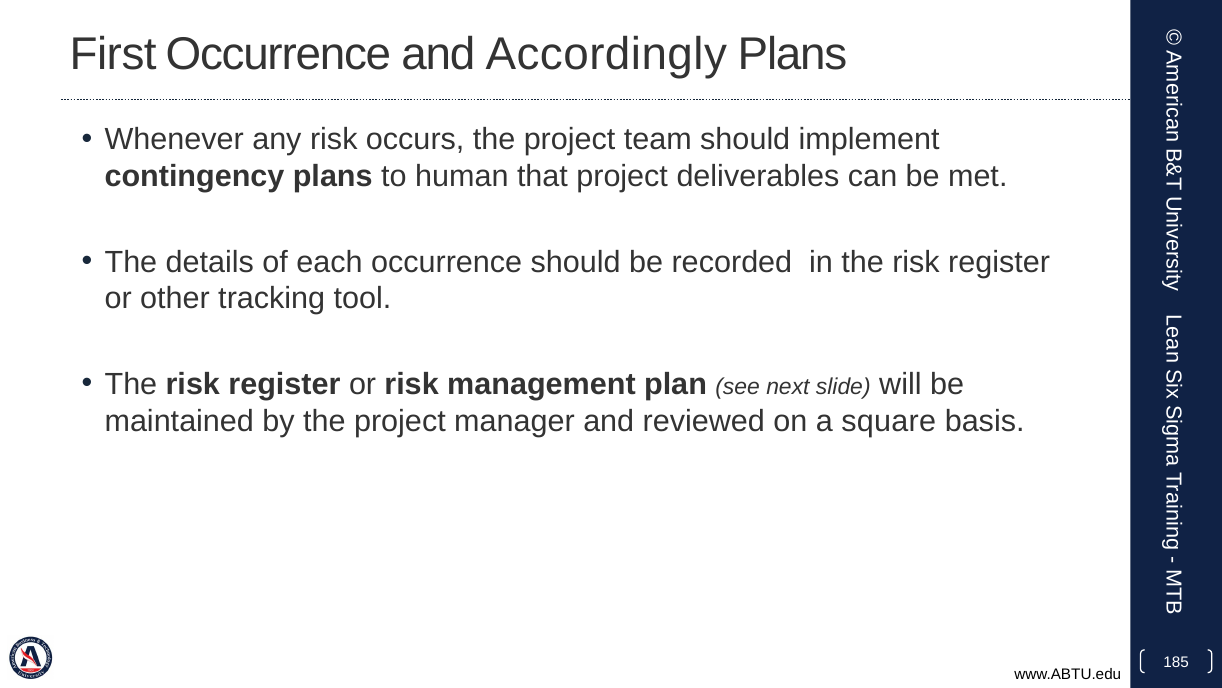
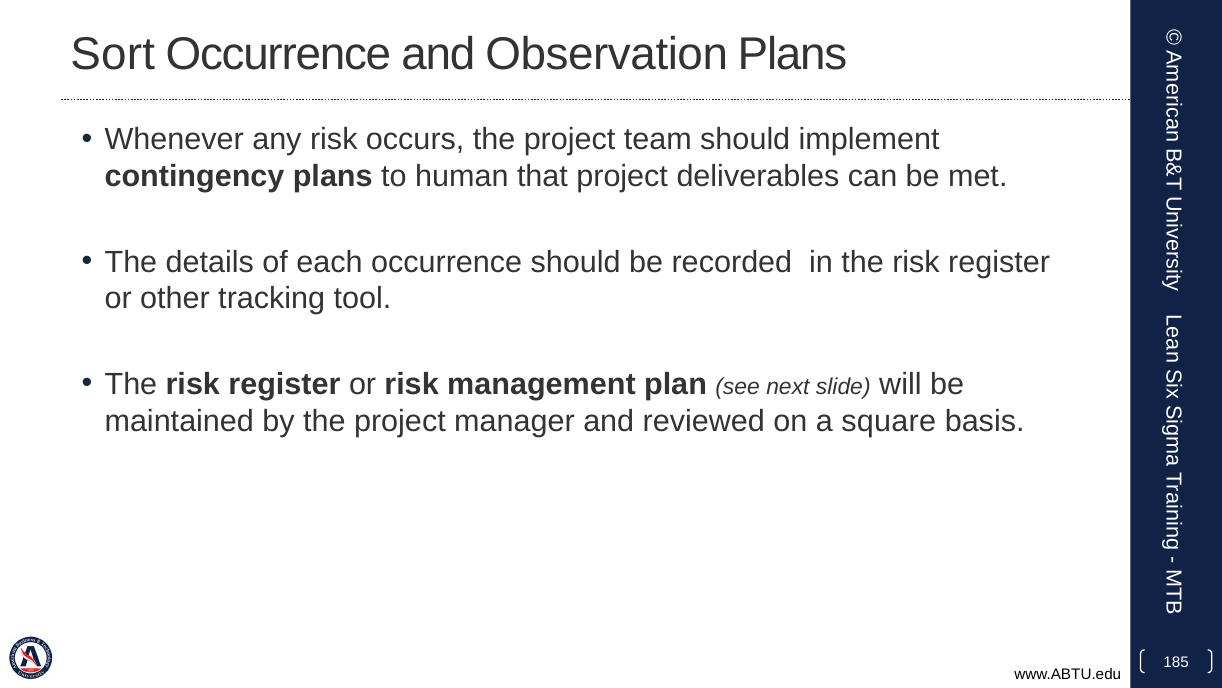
First: First -> Sort
Accordingly: Accordingly -> Observation
